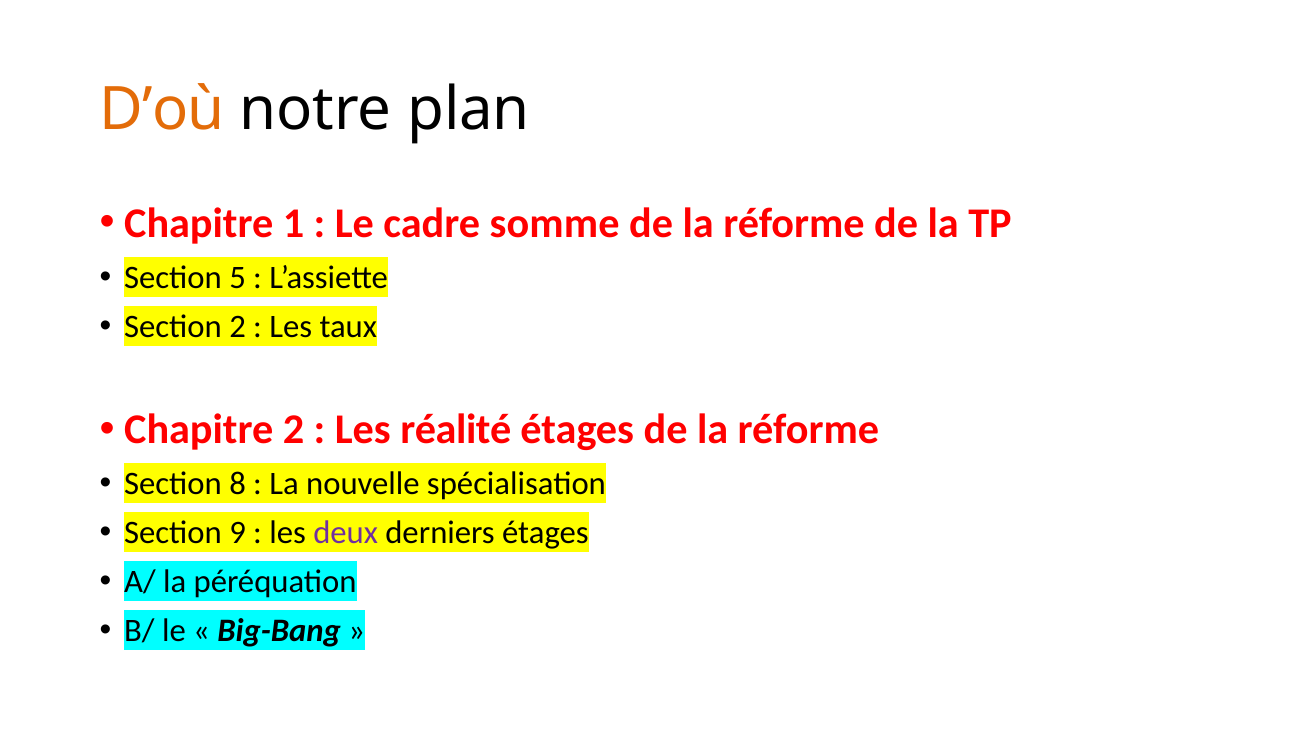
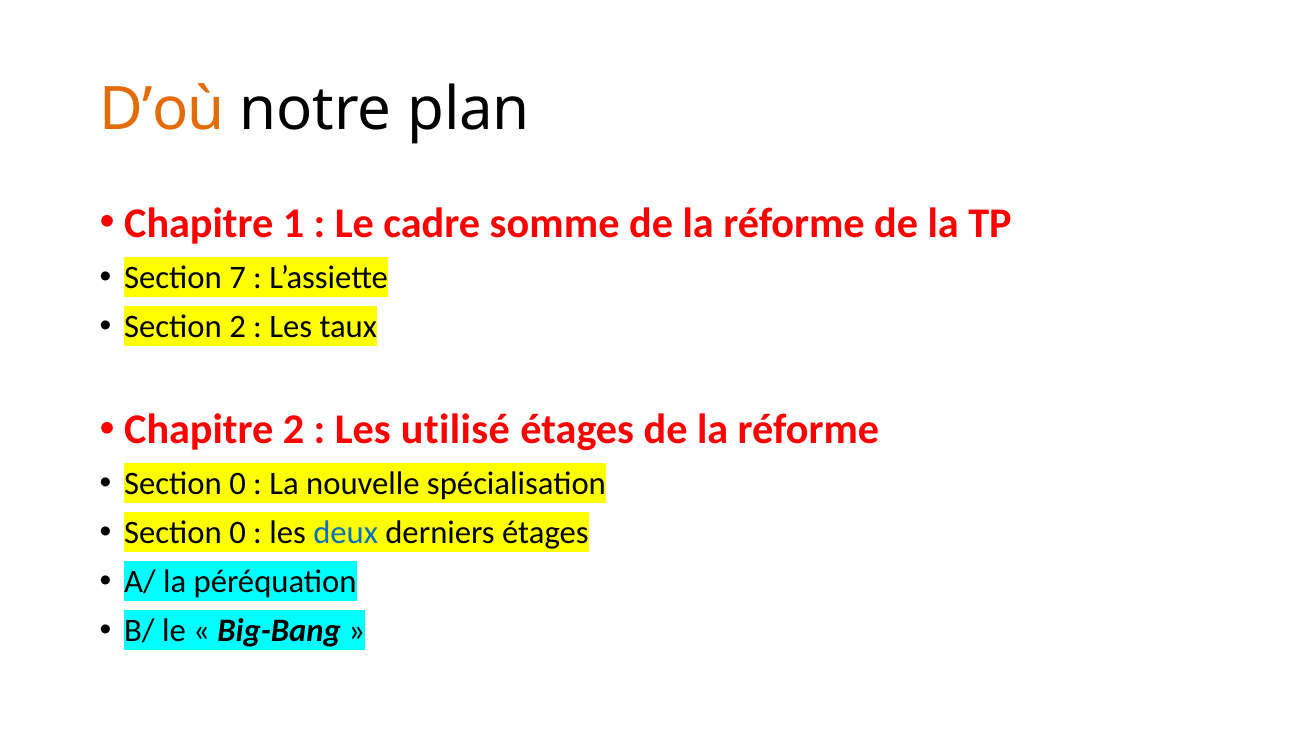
5: 5 -> 7
réalité: réalité -> utilisé
8 at (238, 484): 8 -> 0
9 at (238, 533): 9 -> 0
deux colour: purple -> blue
